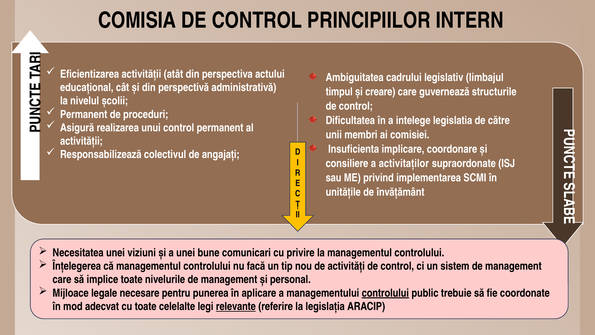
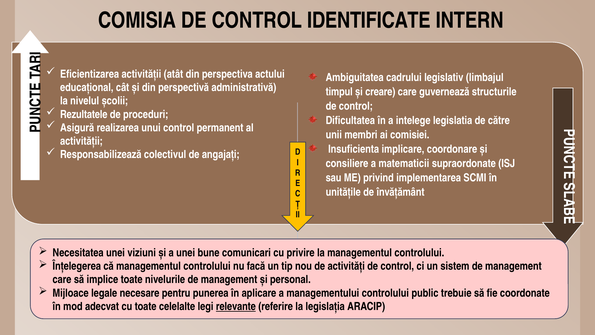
PRINCIPIILOR: PRINCIPIILOR -> IDENTIFICATE
Permanent at (84, 114): Permanent -> Rezultatele
activitaților: activitaților -> matematicii
controlului at (385, 293) underline: present -> none
